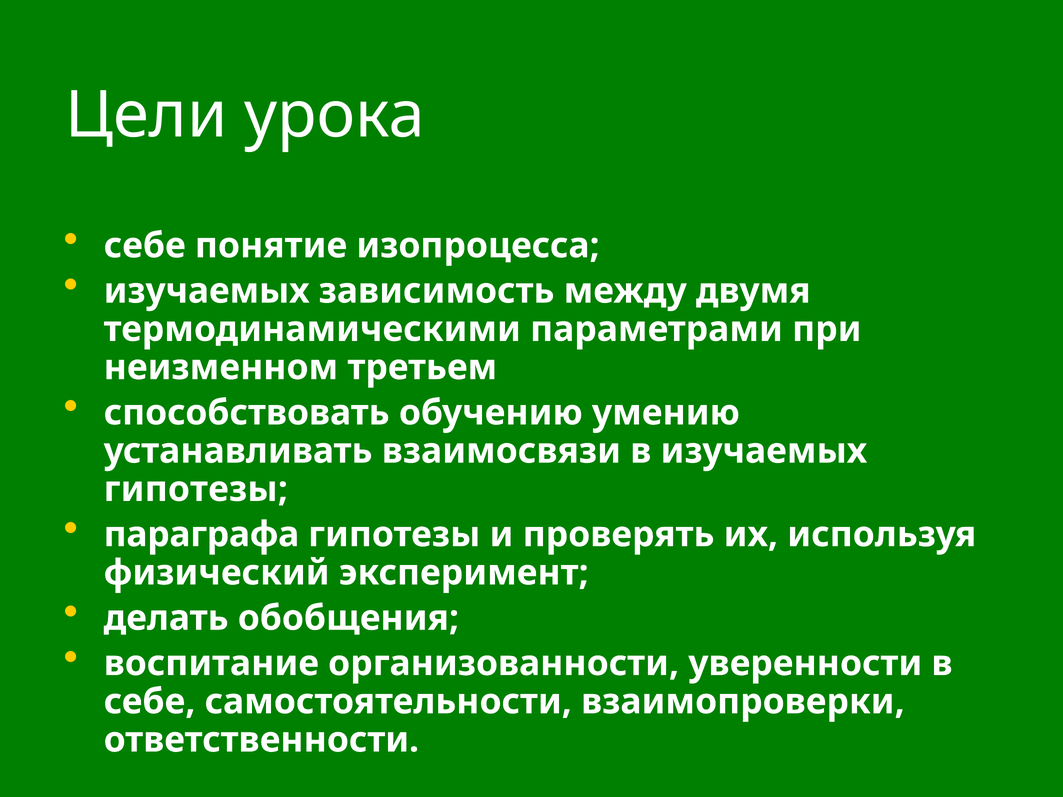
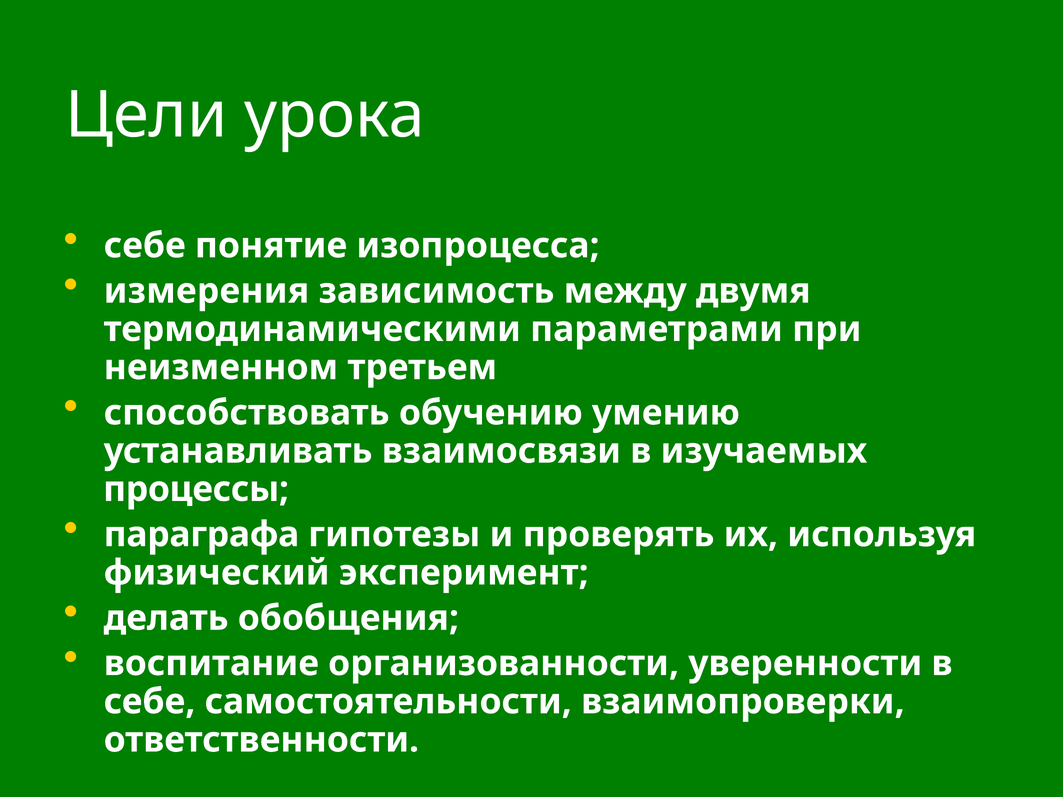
изучаемых at (207, 291): изучаемых -> измерения
гипотезы at (196, 489): гипотезы -> процессы
